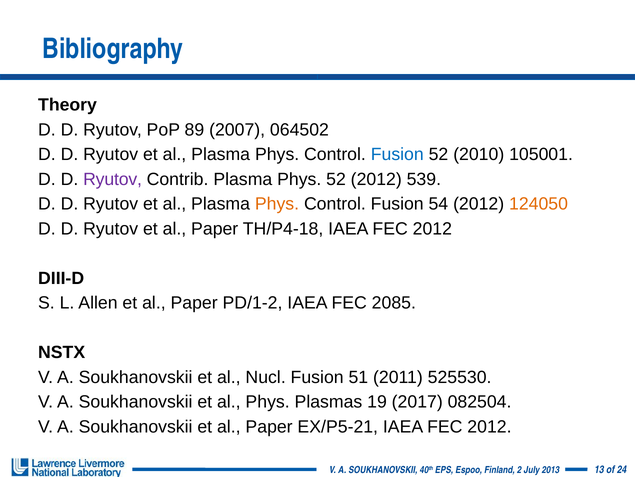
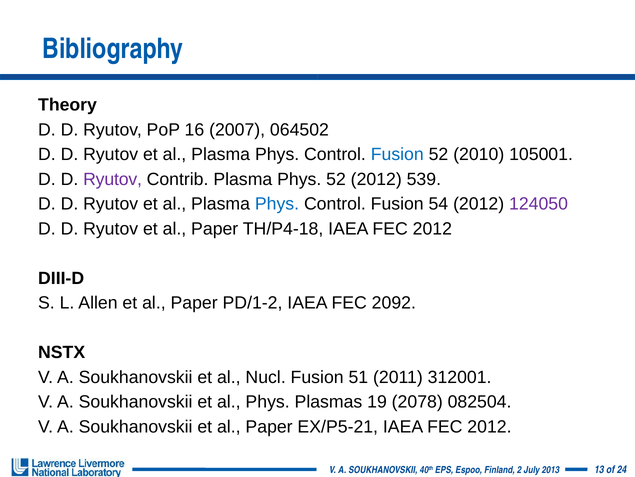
89: 89 -> 16
Phys at (277, 204) colour: orange -> blue
124050 colour: orange -> purple
2085: 2085 -> 2092
525530: 525530 -> 312001
2017: 2017 -> 2078
